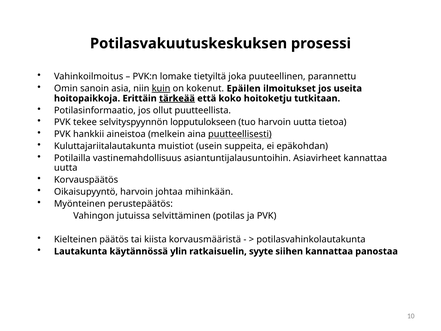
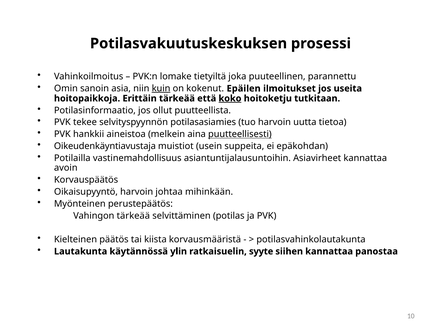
tärkeää at (177, 98) underline: present -> none
koko underline: none -> present
lopputulokseen: lopputulokseen -> potilasasiamies
Kuluttajariitalautakunta: Kuluttajariitalautakunta -> Oikeudenkäyntiavustaja
uutta at (66, 168): uutta -> avoin
Vahingon jutuissa: jutuissa -> tärkeää
